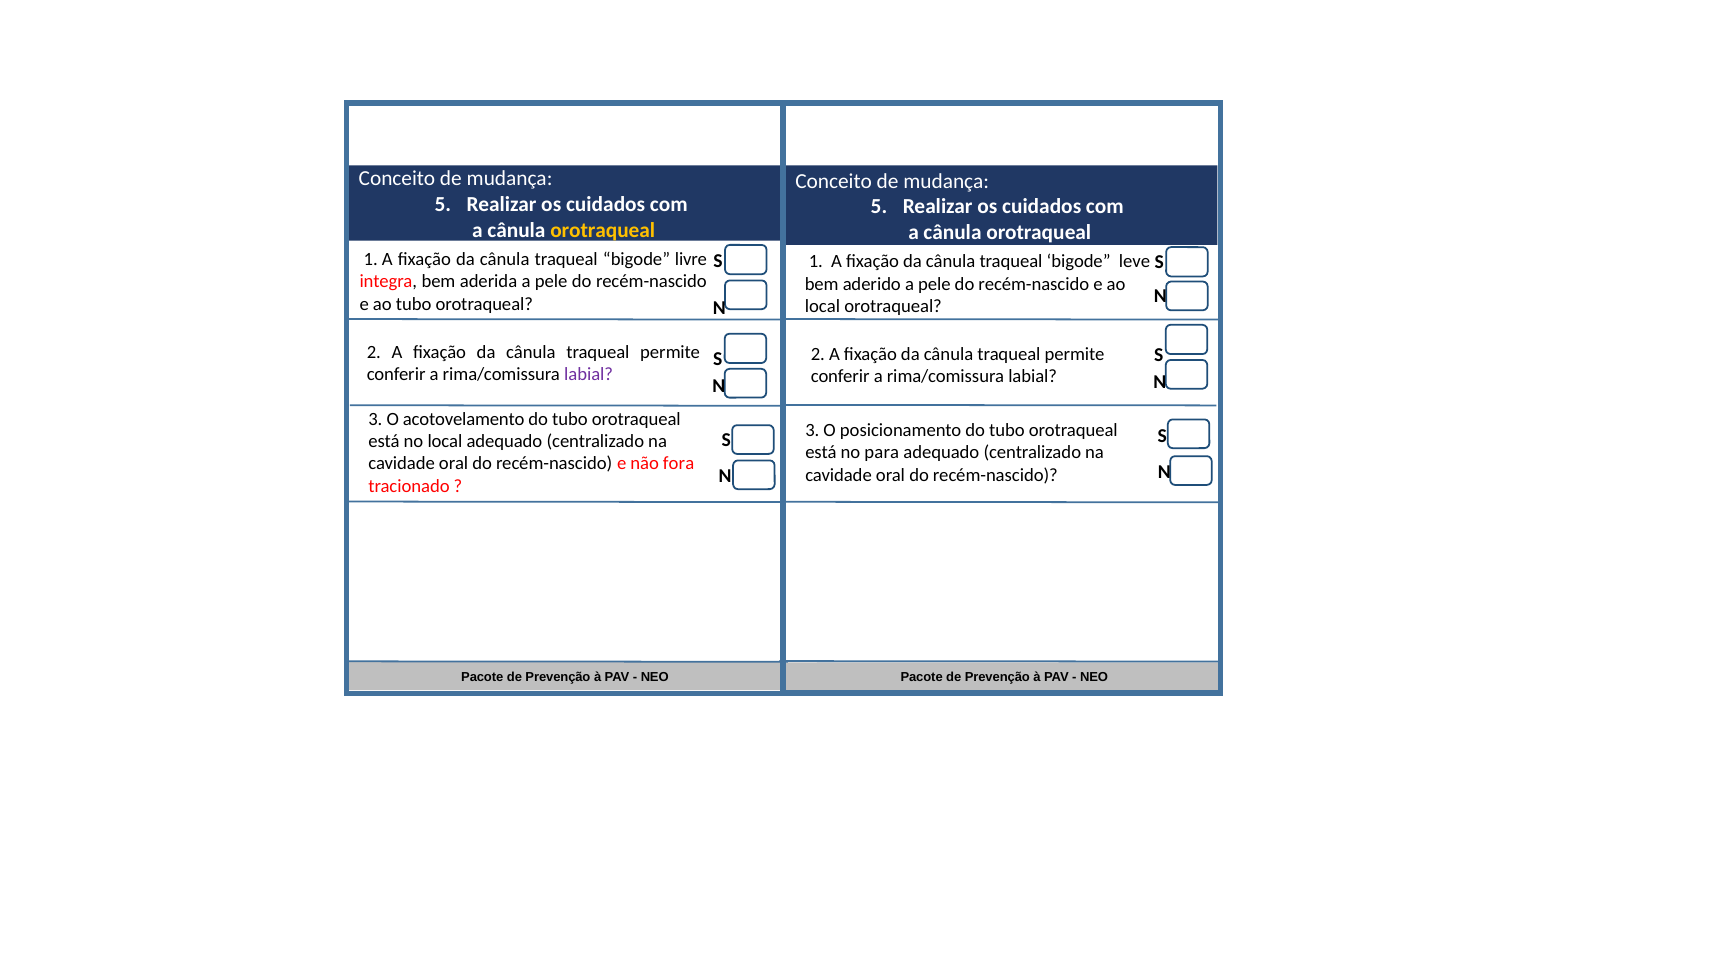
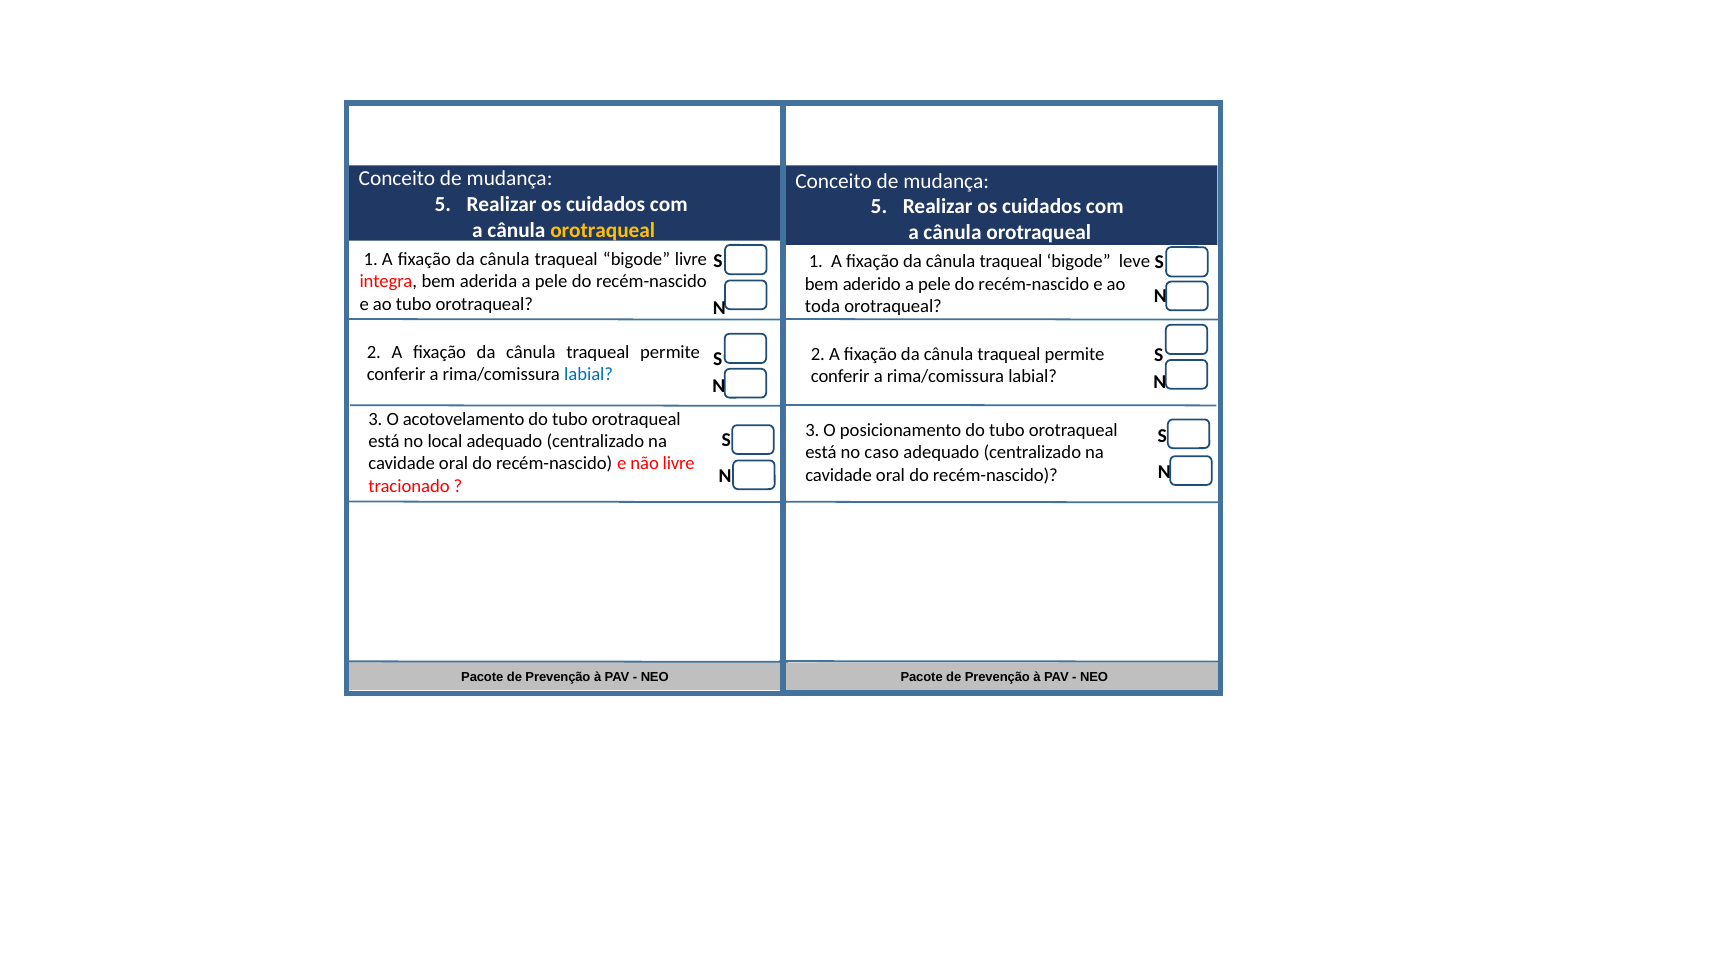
local at (822, 307): local -> toda
labial at (589, 375) colour: purple -> blue
para: para -> caso
não fora: fora -> livre
